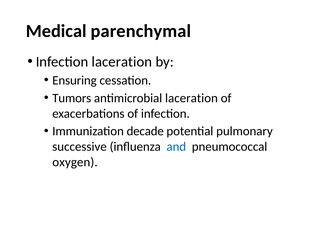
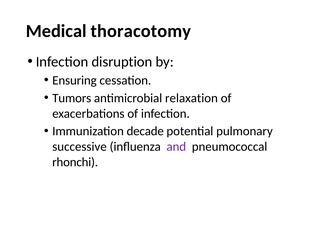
parenchymal: parenchymal -> thoracotomy
Infection laceration: laceration -> disruption
antimicrobial laceration: laceration -> relaxation
and colour: blue -> purple
oxygen: oxygen -> rhonchi
